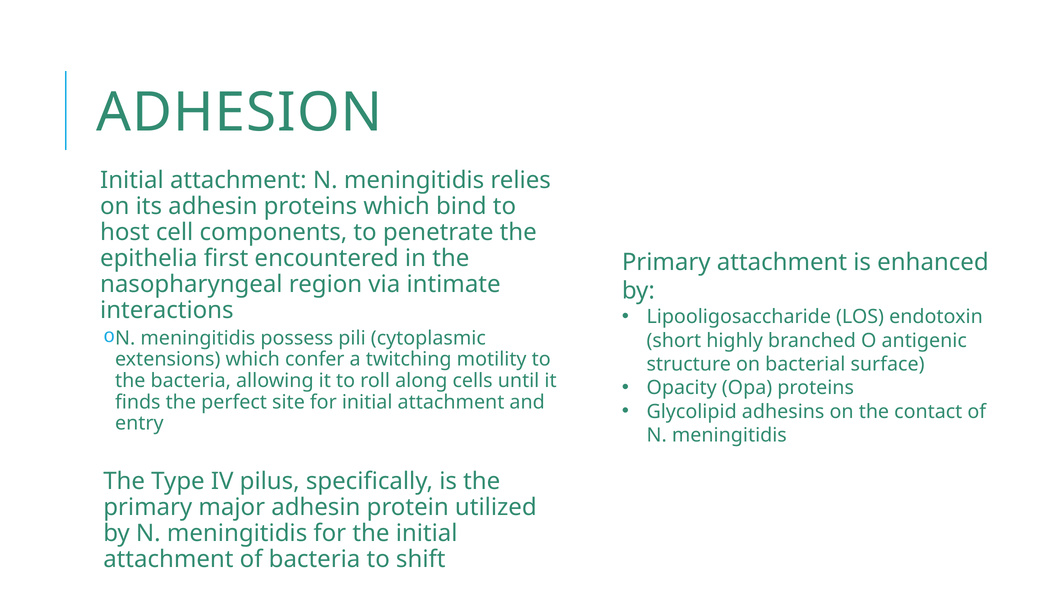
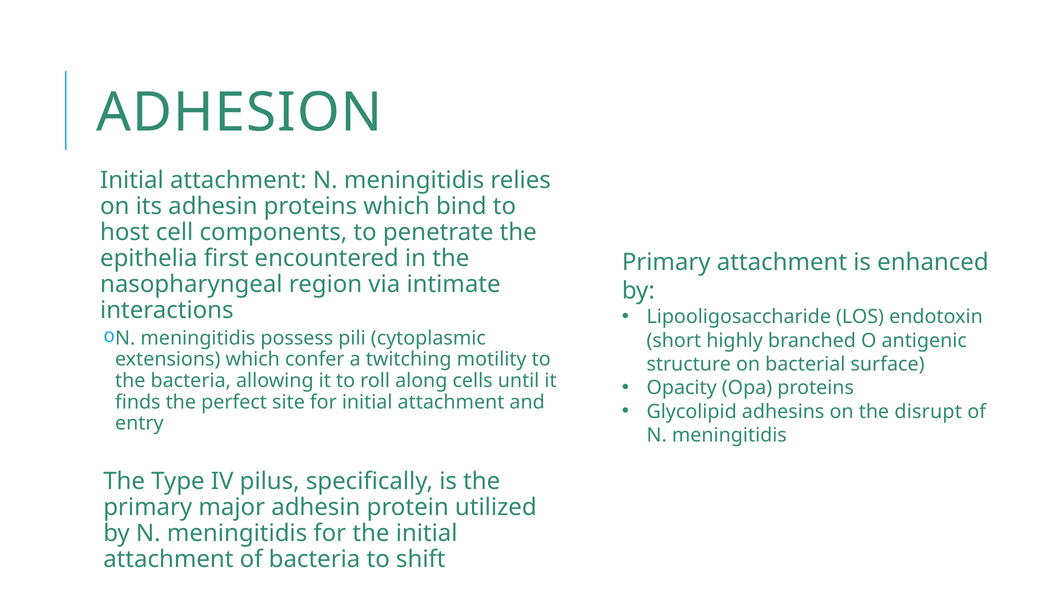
contact: contact -> disrupt
